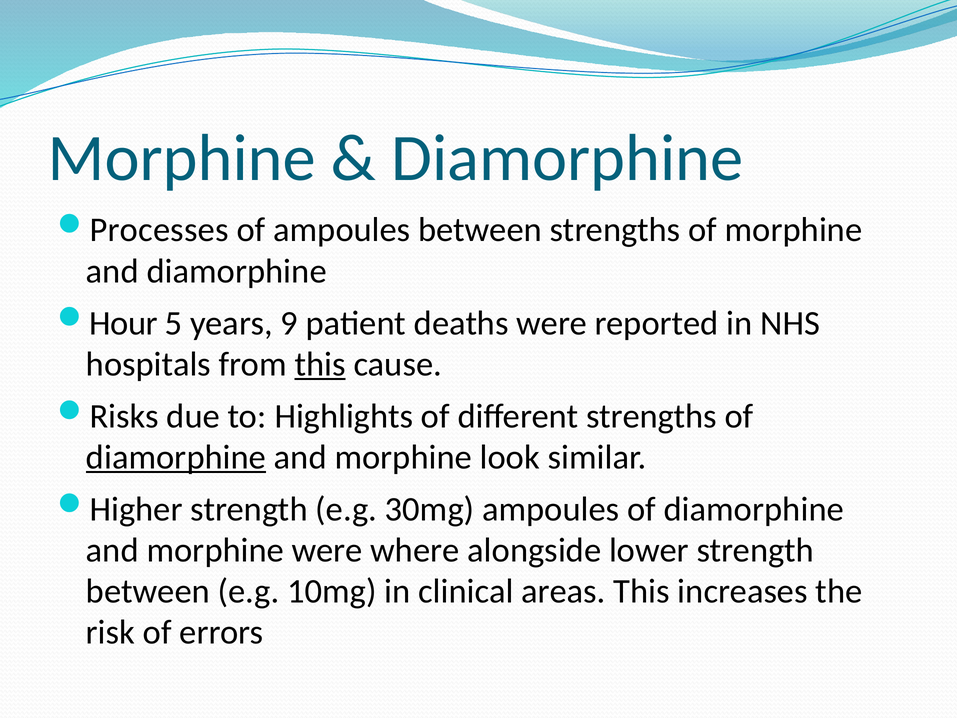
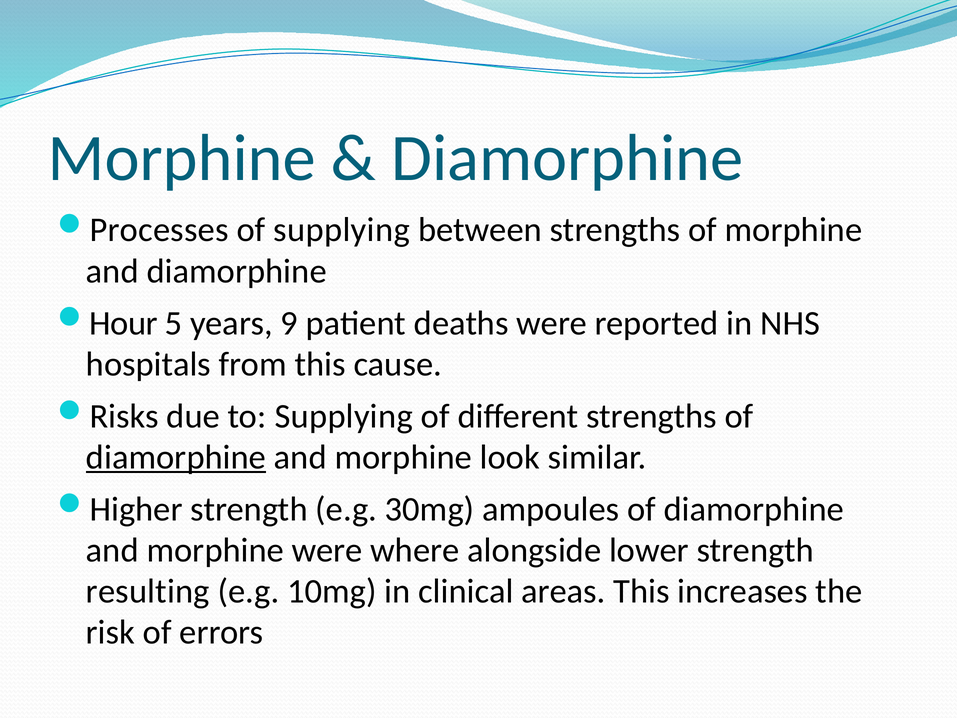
of ampoules: ampoules -> supplying
this at (320, 364) underline: present -> none
to Highlights: Highlights -> Supplying
between at (148, 591): between -> resulting
